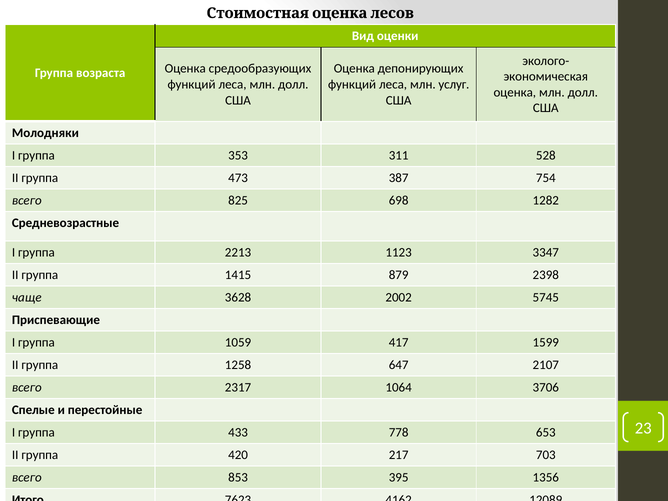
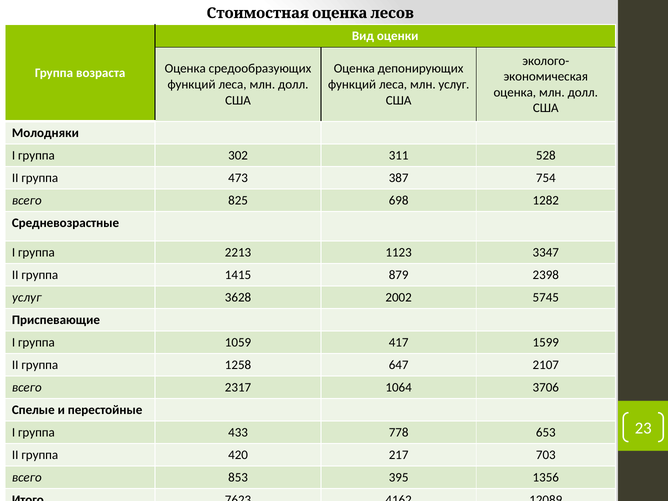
353: 353 -> 302
чаще at (27, 297): чаще -> услуг
